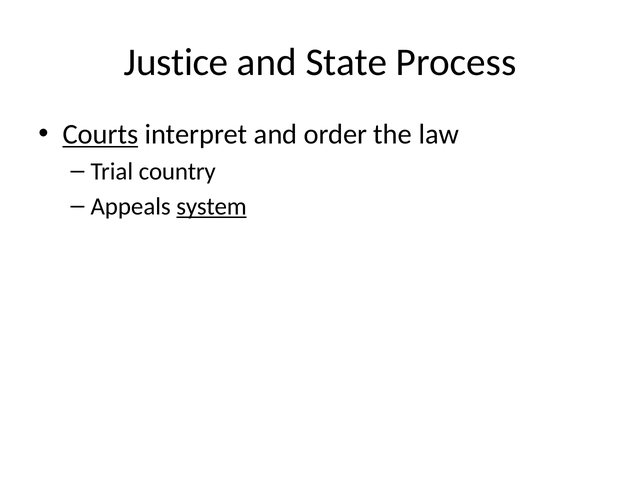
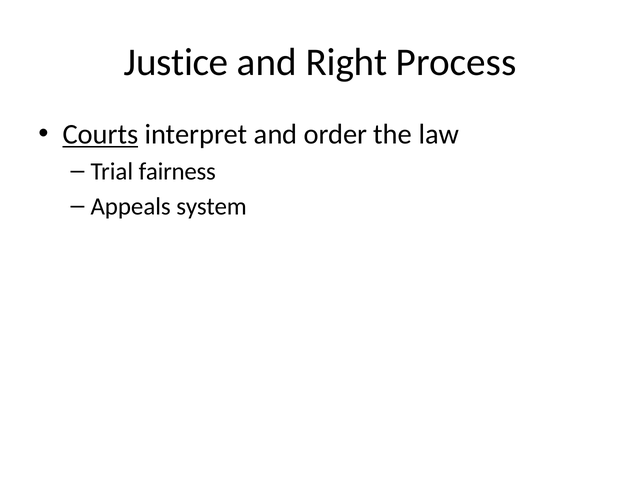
State: State -> Right
country: country -> fairness
system underline: present -> none
